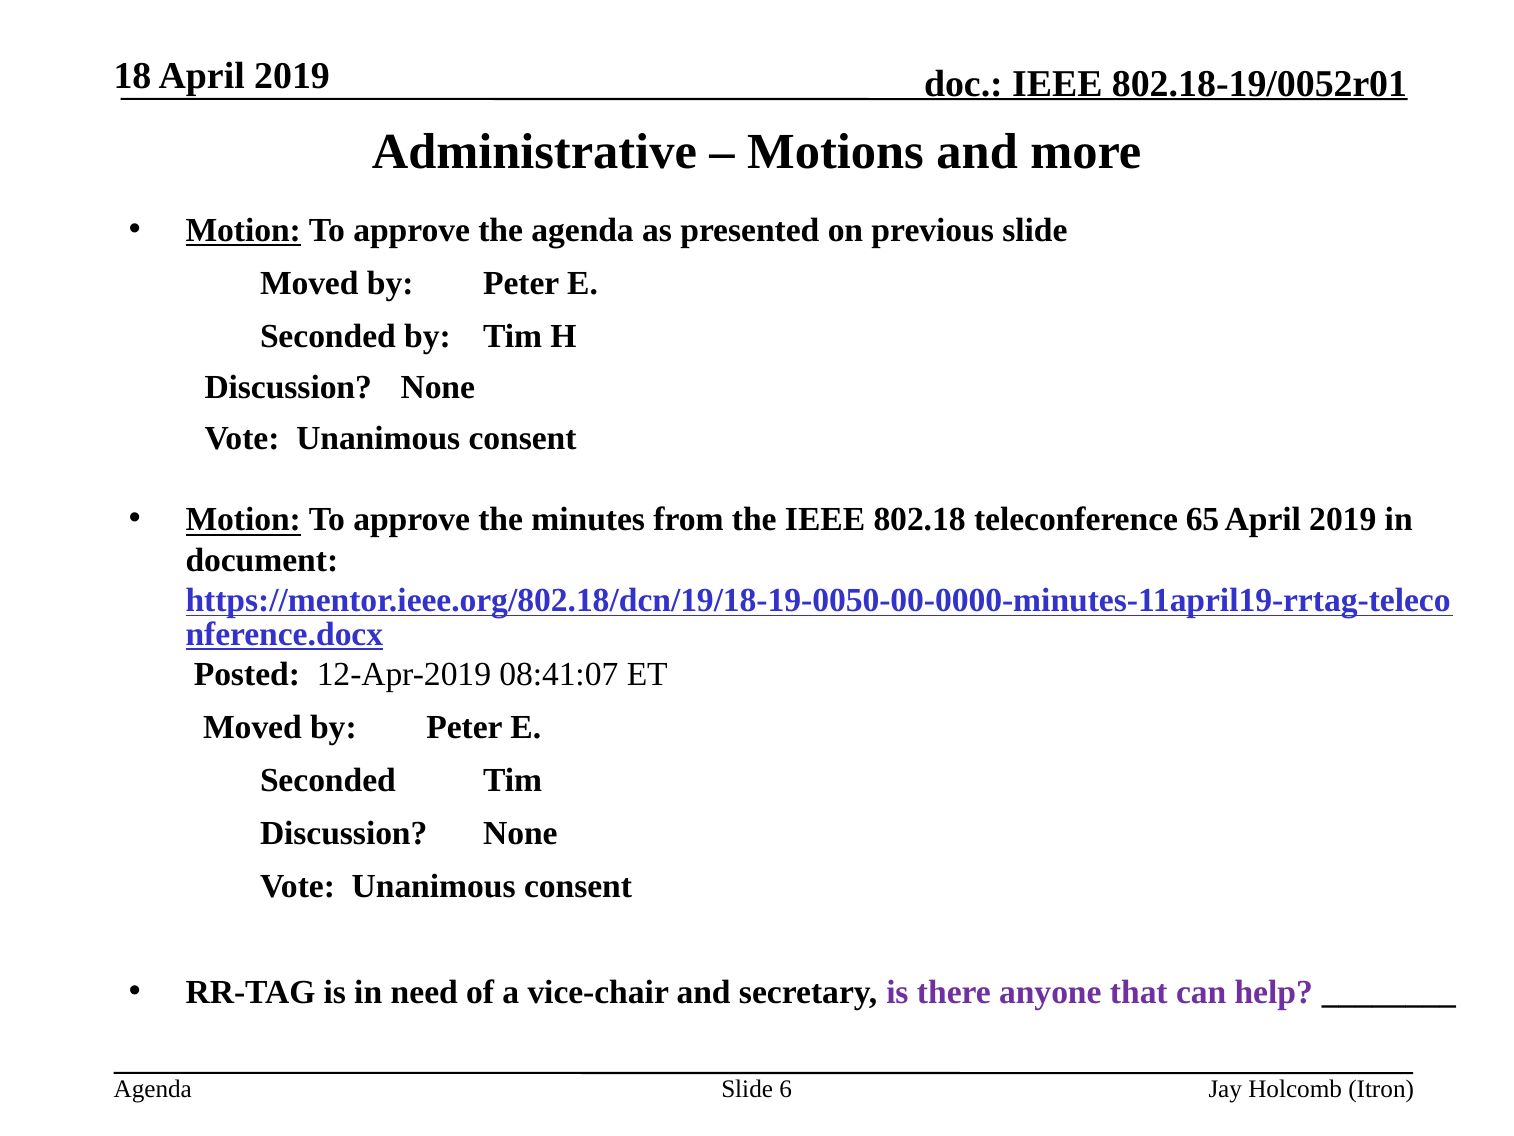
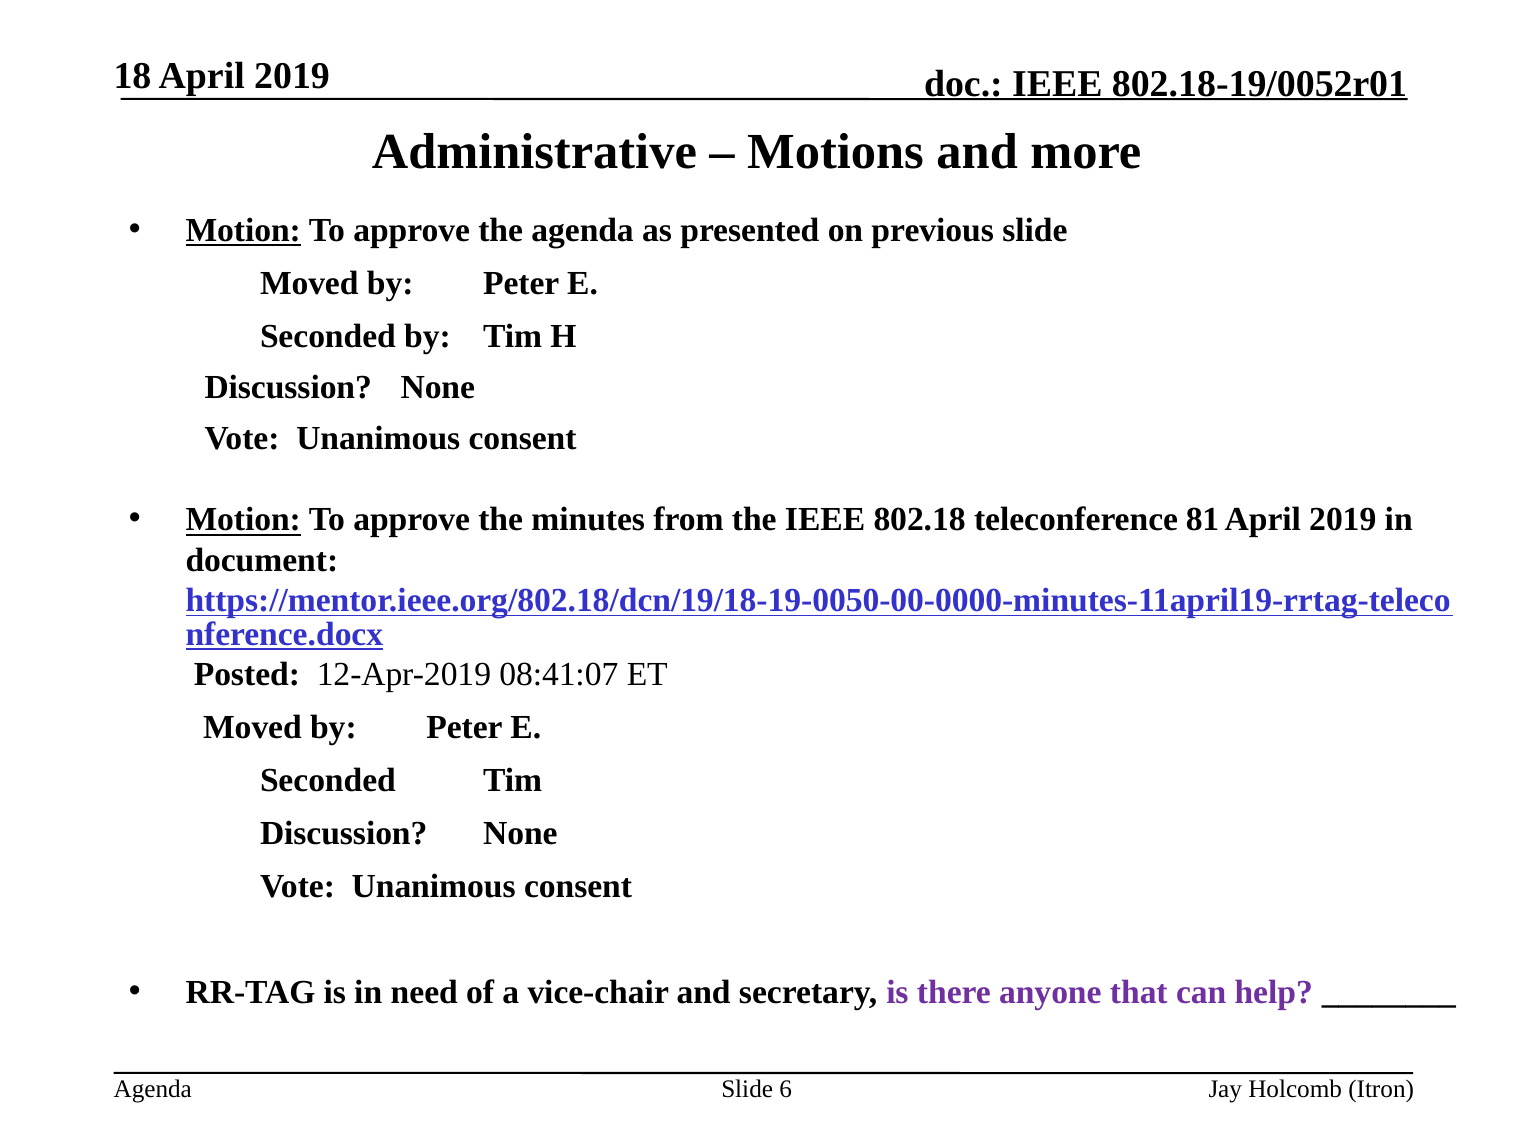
65: 65 -> 81
